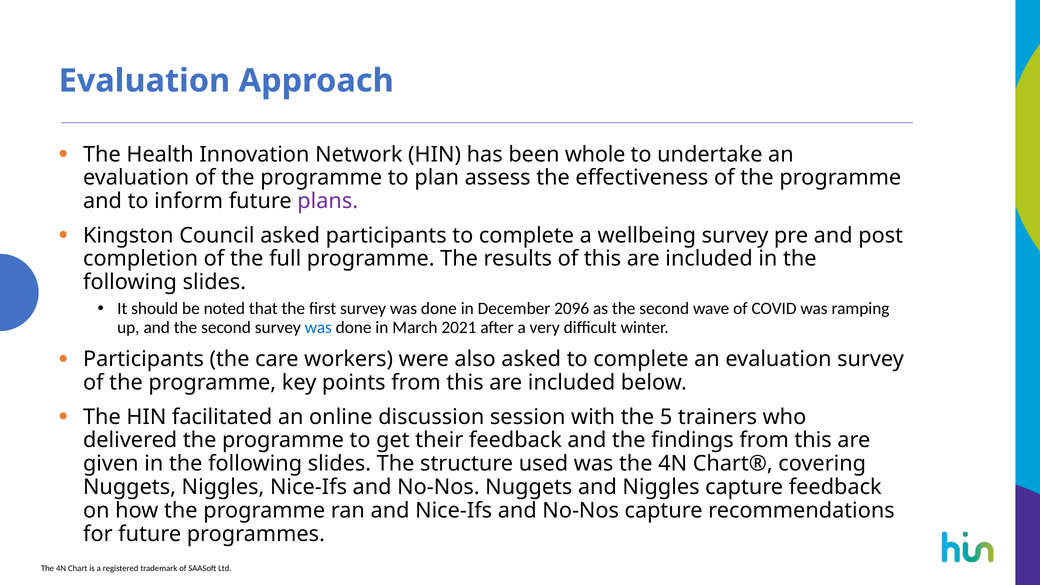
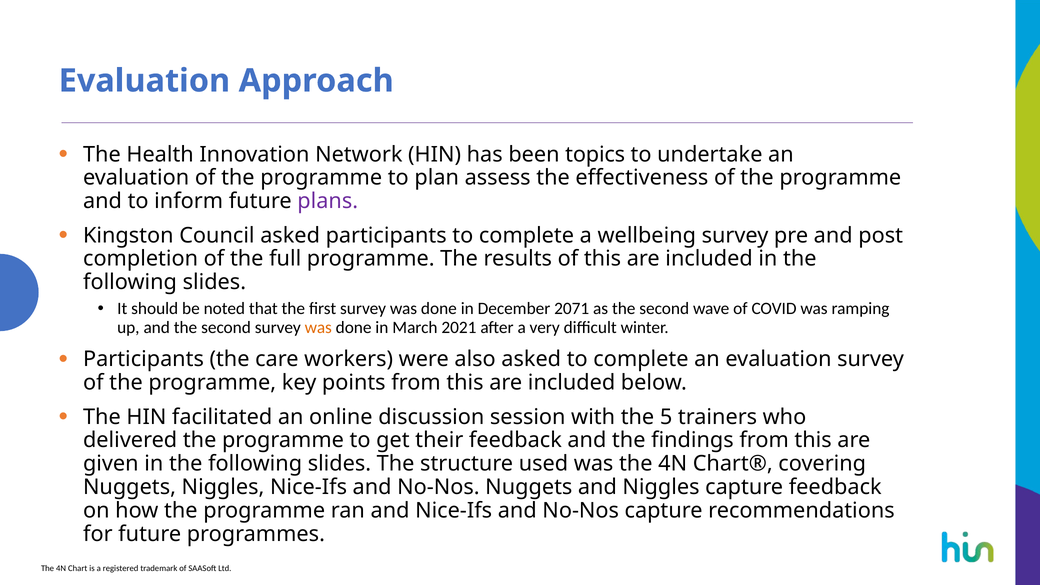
whole: whole -> topics
2096: 2096 -> 2071
was at (318, 327) colour: blue -> orange
